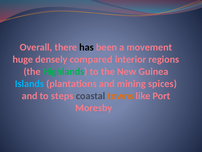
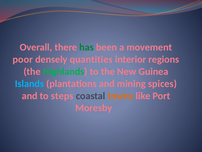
has colour: black -> green
huge: huge -> poor
compared: compared -> quantities
